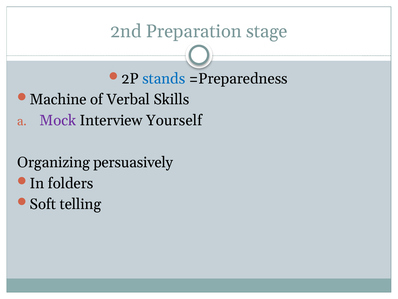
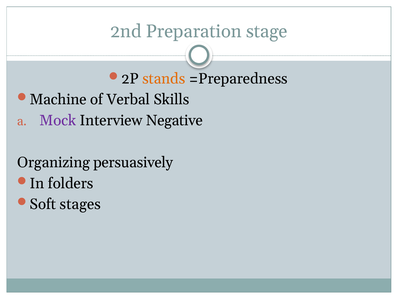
stands colour: blue -> orange
Yourself: Yourself -> Negative
telling: telling -> stages
